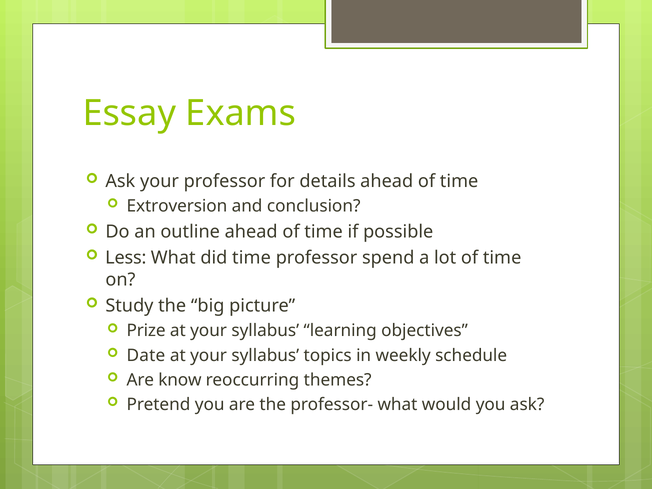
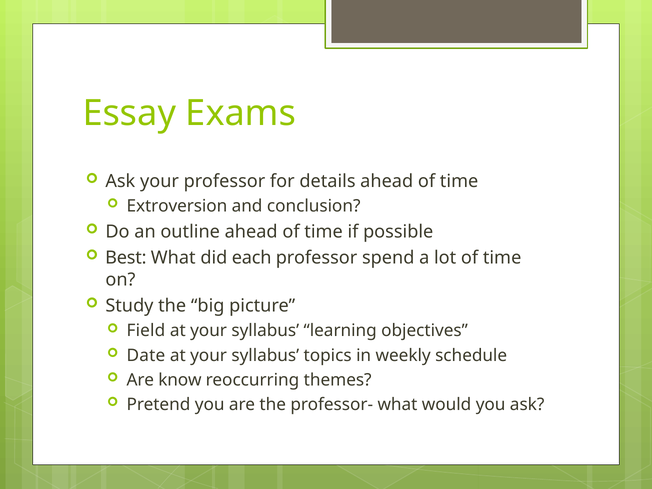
Less: Less -> Best
did time: time -> each
Prize: Prize -> Field
